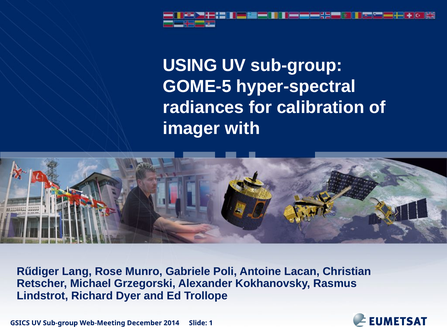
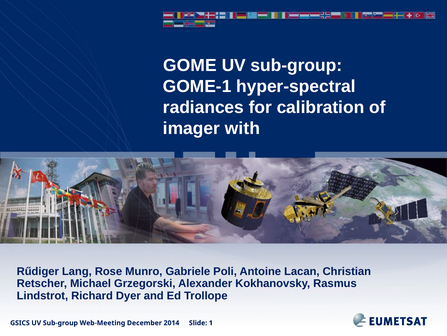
USING: USING -> GOME
GOME-5: GOME-5 -> GOME-1
